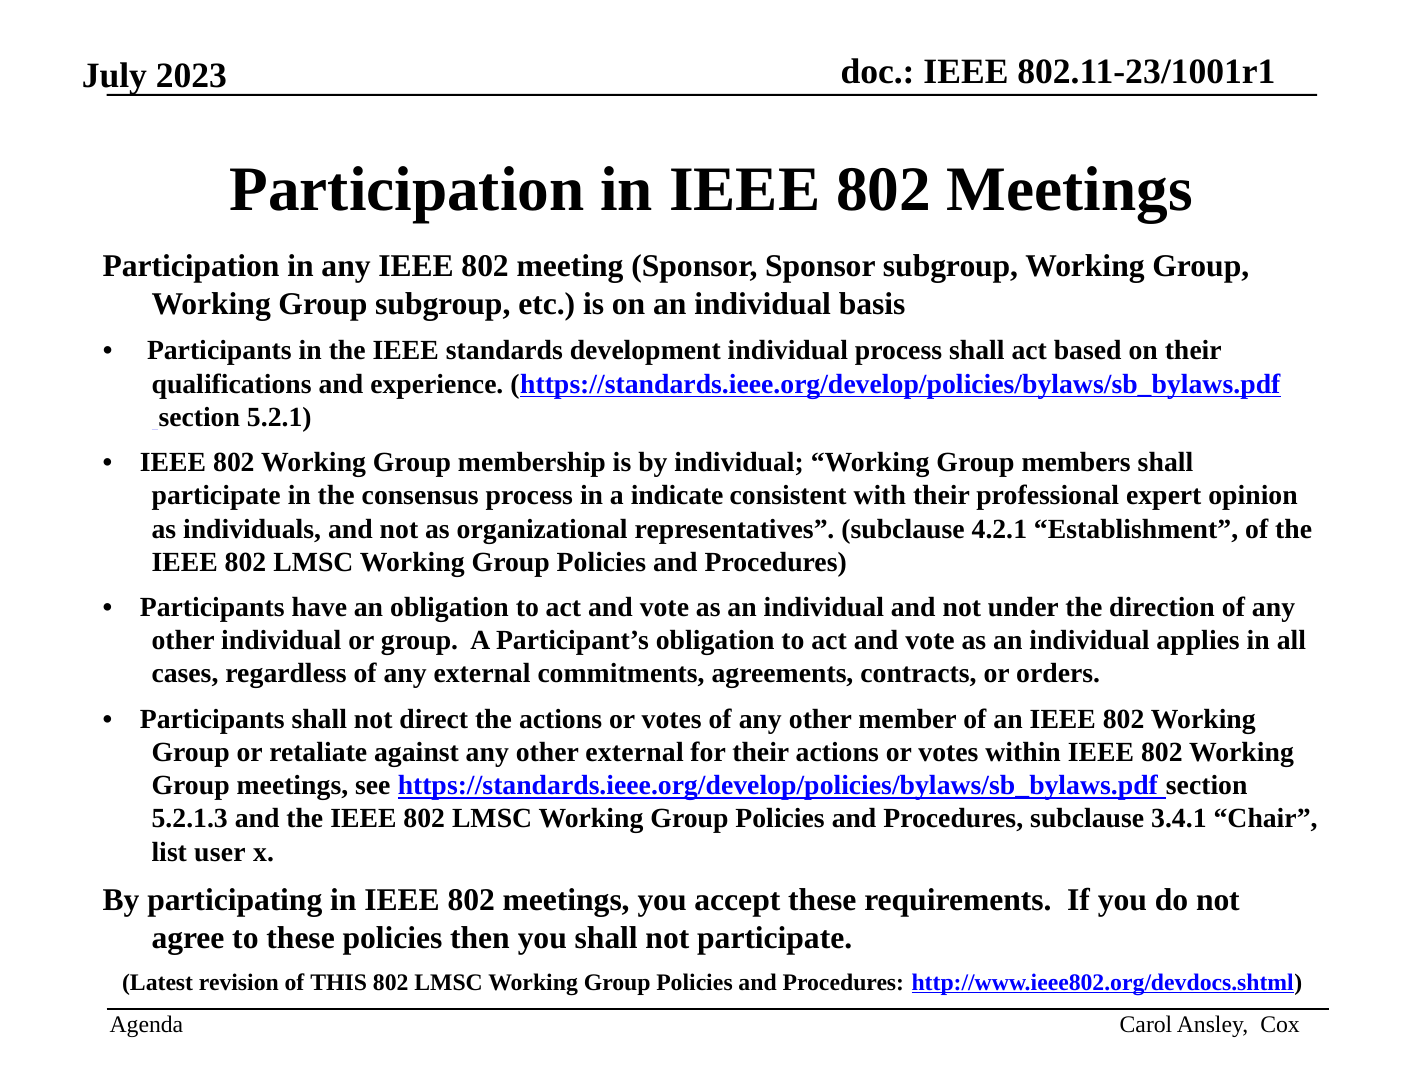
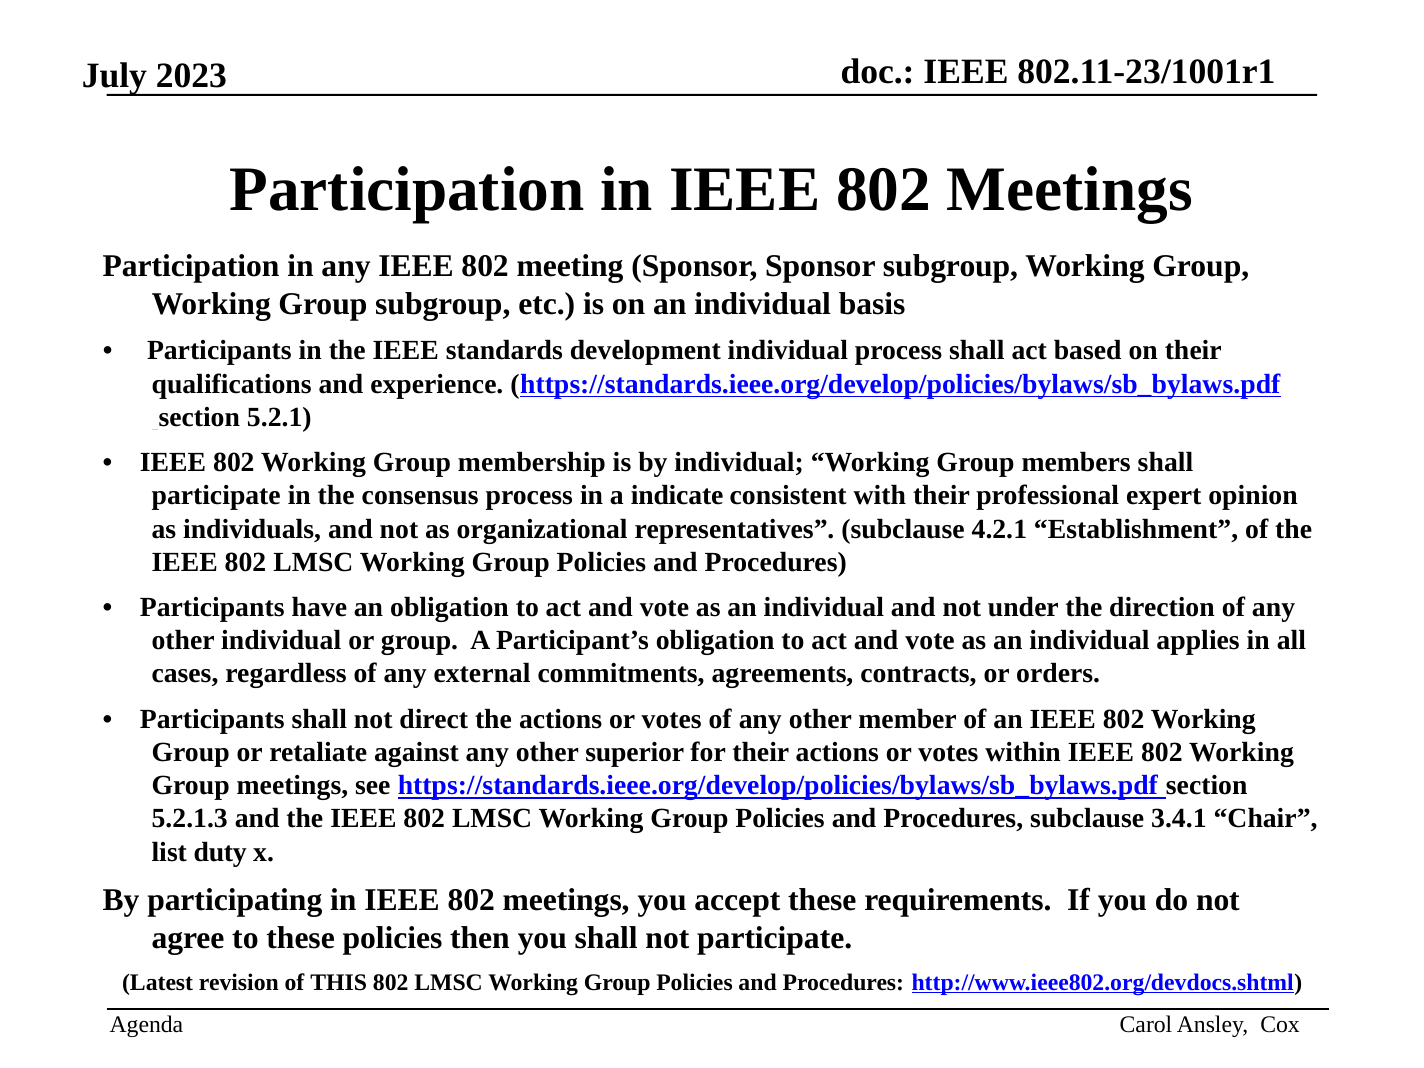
other external: external -> superior
user: user -> duty
